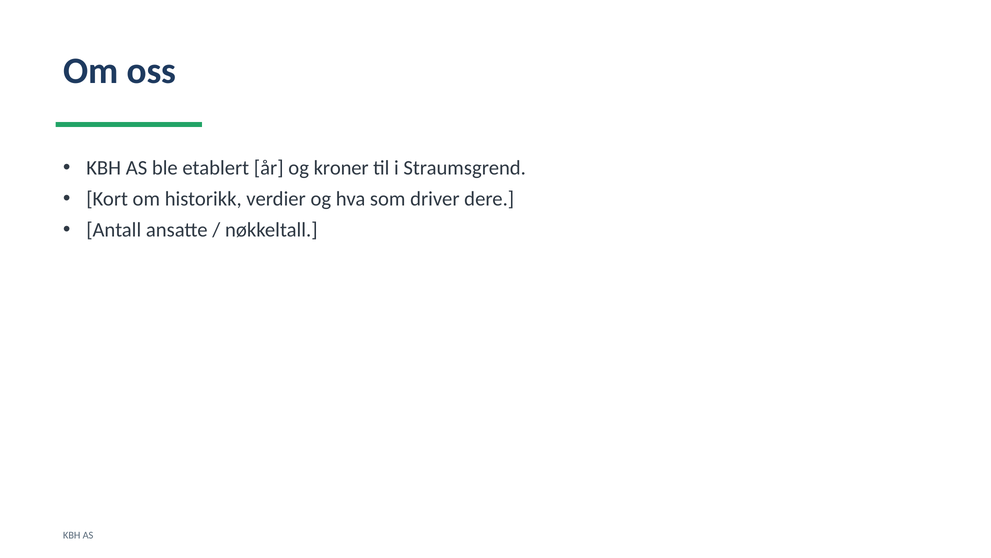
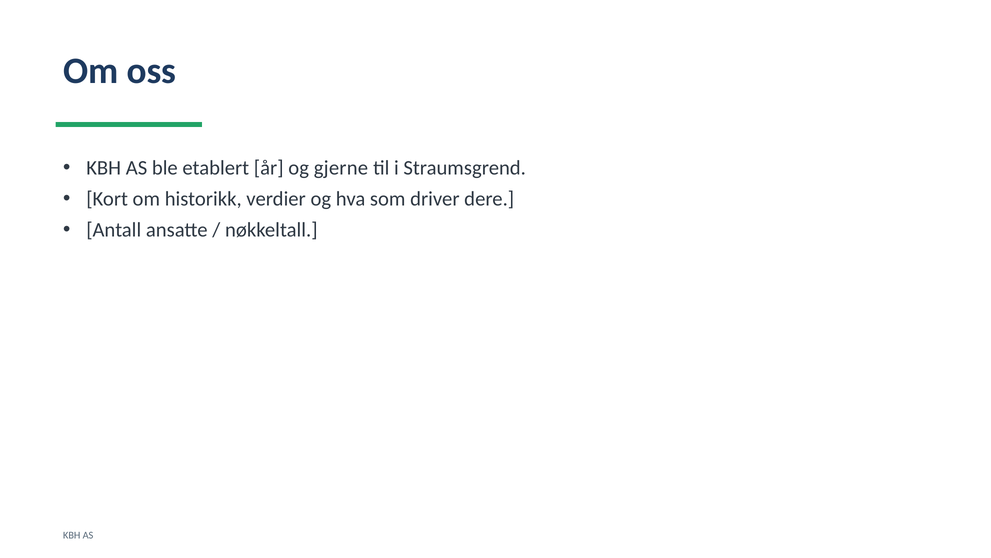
kroner: kroner -> gjerne
